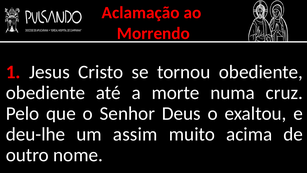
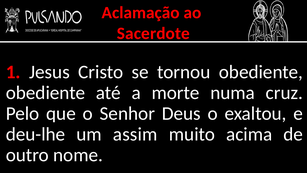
Morrendo: Morrendo -> Sacerdote
